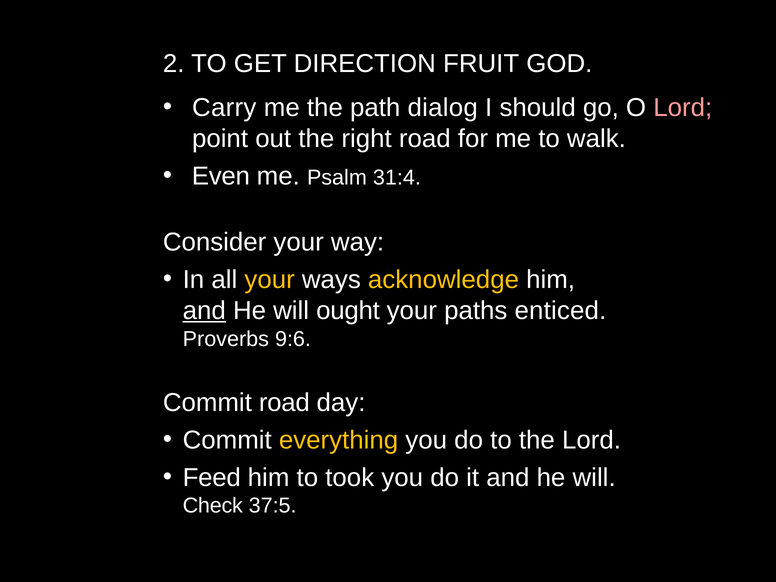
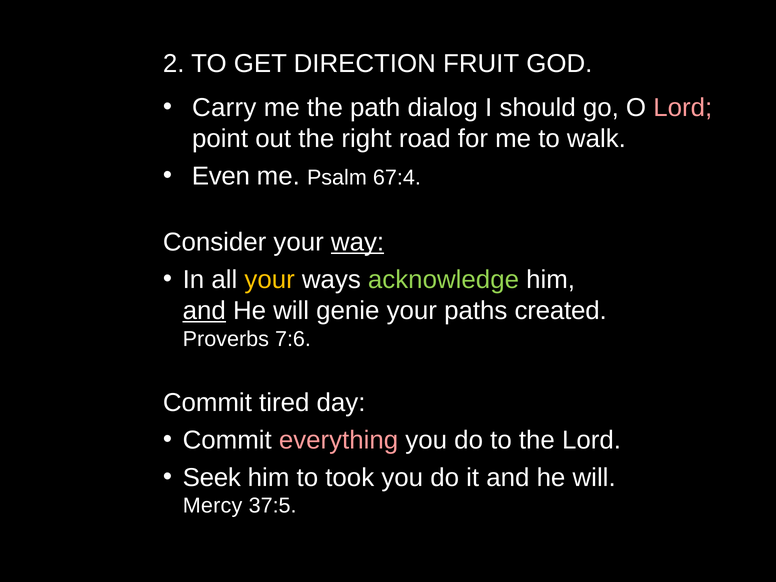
31:4: 31:4 -> 67:4
way underline: none -> present
acknowledge colour: yellow -> light green
ought: ought -> genie
enticed: enticed -> created
9:6: 9:6 -> 7:6
Commit road: road -> tired
everything colour: yellow -> pink
Feed: Feed -> Seek
Check: Check -> Mercy
